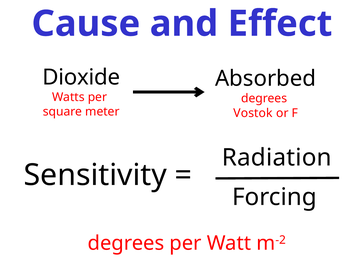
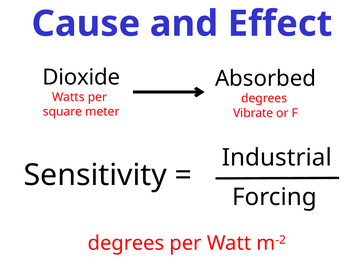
Vostok: Vostok -> Vibrate
Radiation: Radiation -> Industrial
